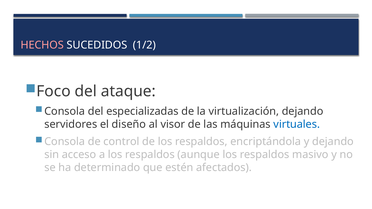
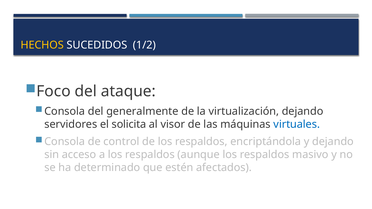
HECHOS colour: pink -> yellow
especializadas: especializadas -> generalmente
diseño: diseño -> solicita
